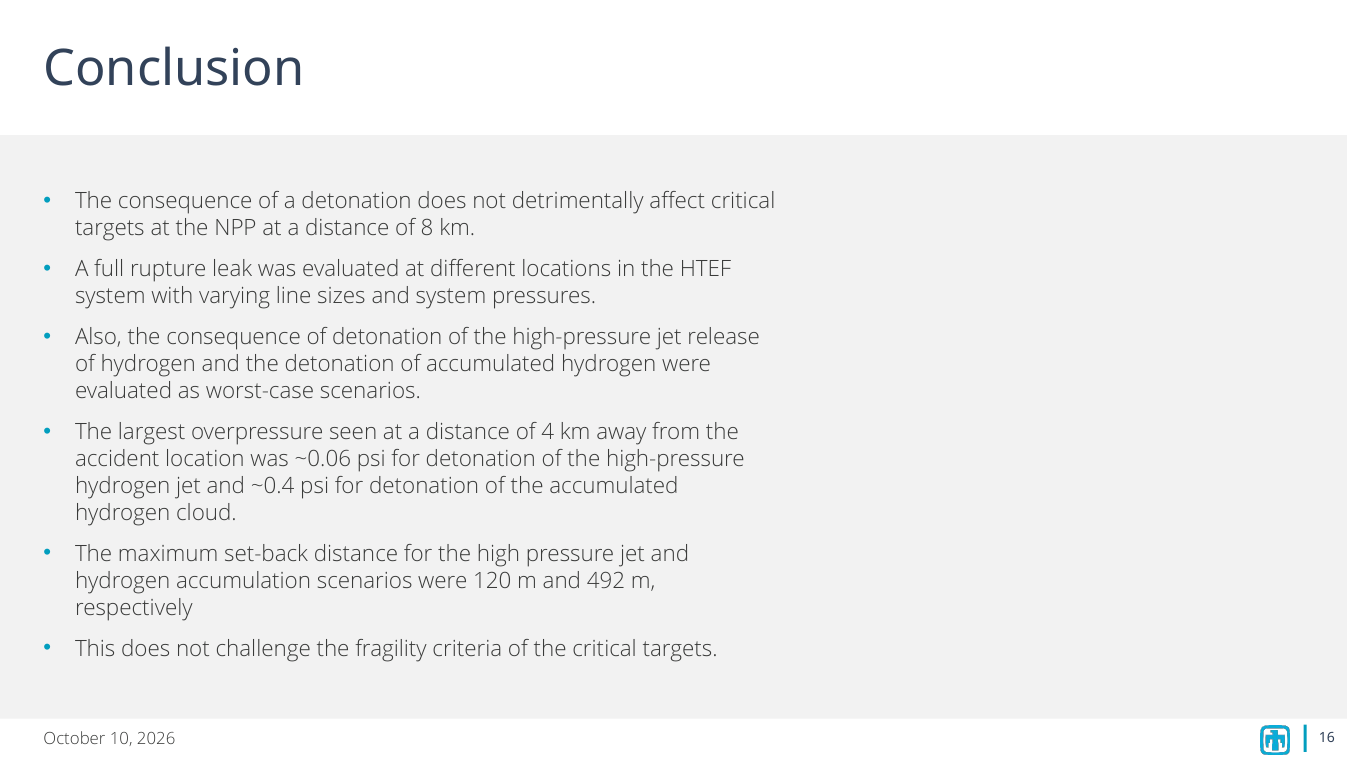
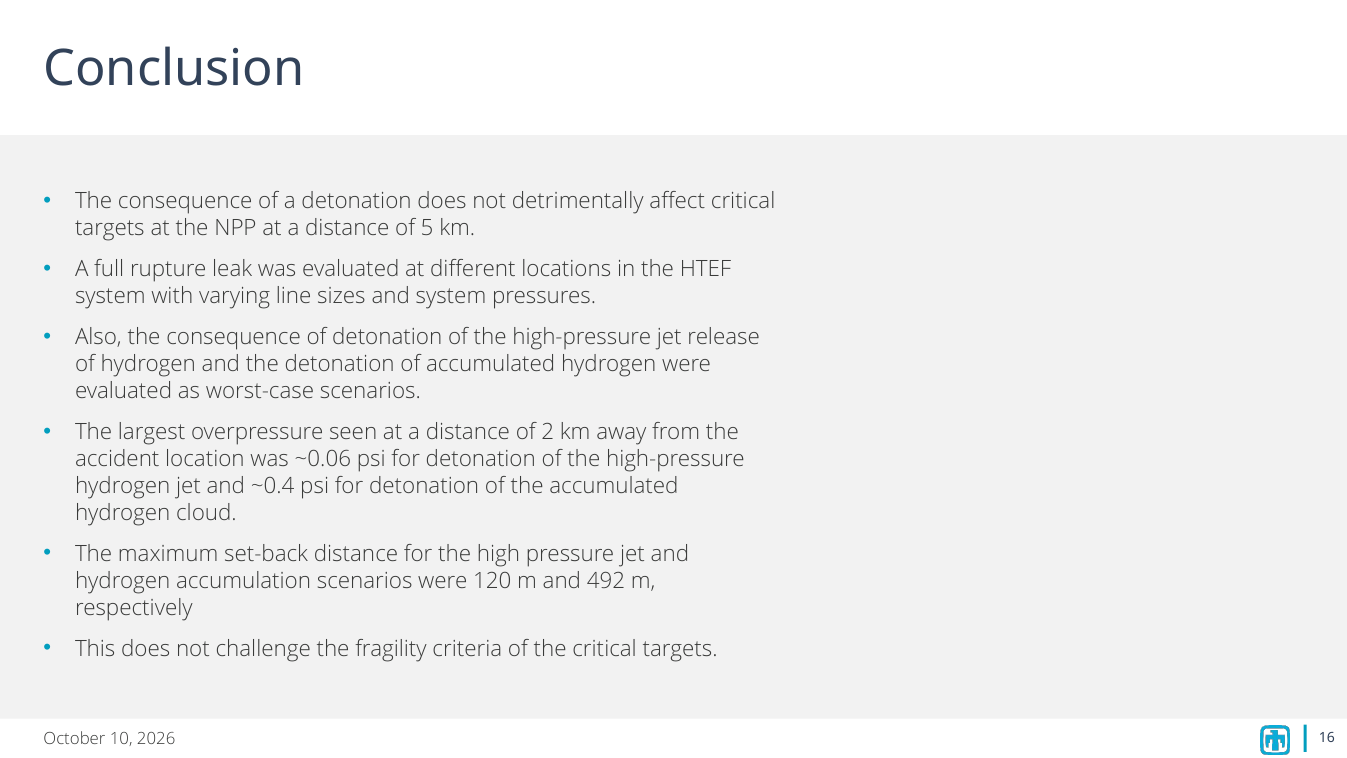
8: 8 -> 5
4: 4 -> 2
